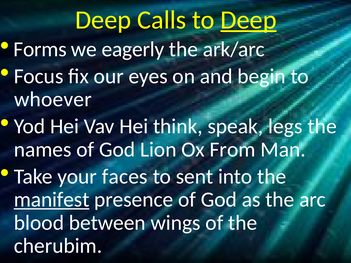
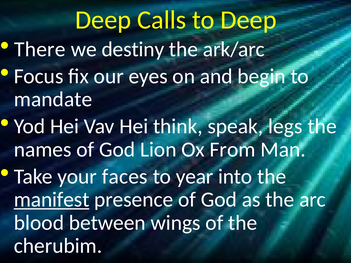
Deep at (249, 20) underline: present -> none
Forms: Forms -> There
eagerly: eagerly -> destiny
whoever: whoever -> mandate
sent: sent -> year
